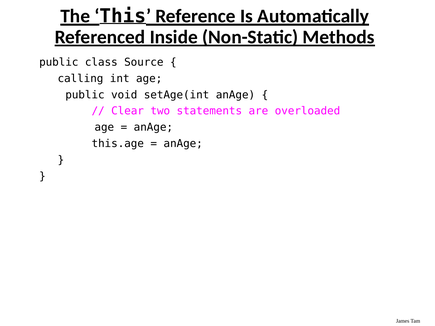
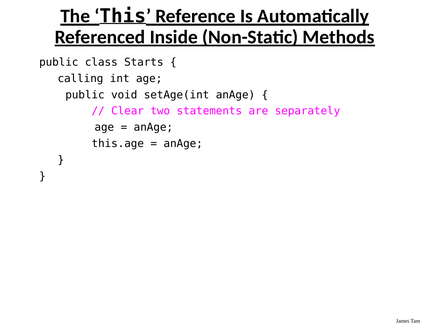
Source: Source -> Starts
overloaded: overloaded -> separately
